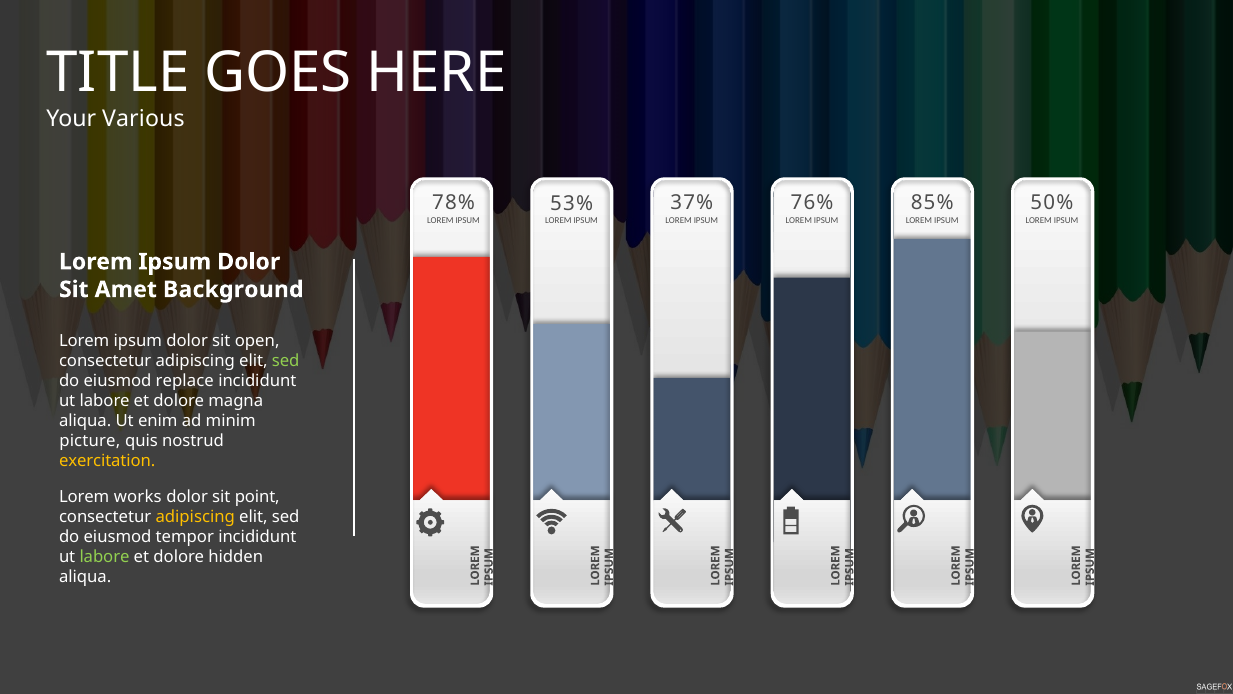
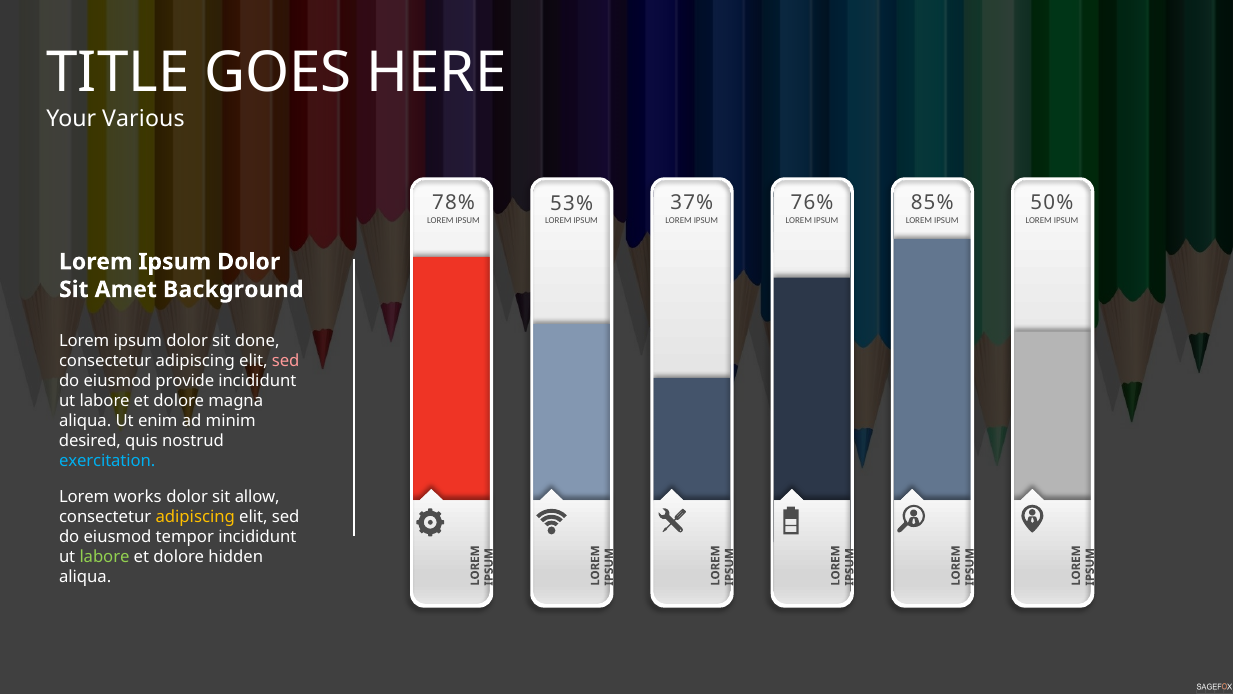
open: open -> done
sed at (286, 361) colour: light green -> pink
replace: replace -> provide
picture: picture -> desired
exercitation colour: yellow -> light blue
point: point -> allow
